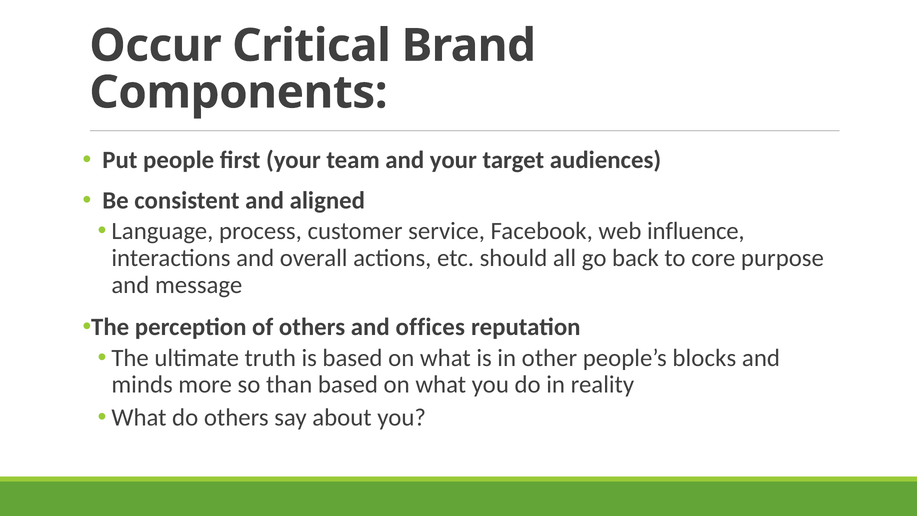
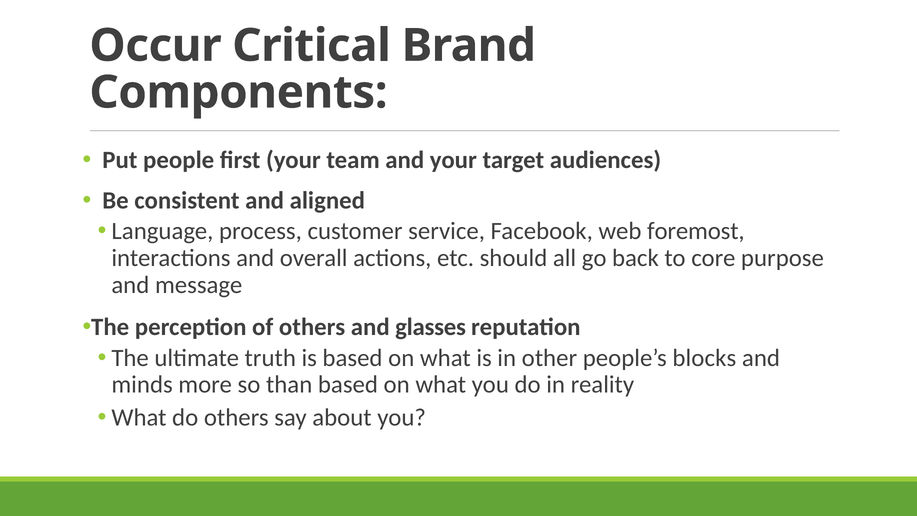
influence: influence -> foremost
offices: offices -> glasses
